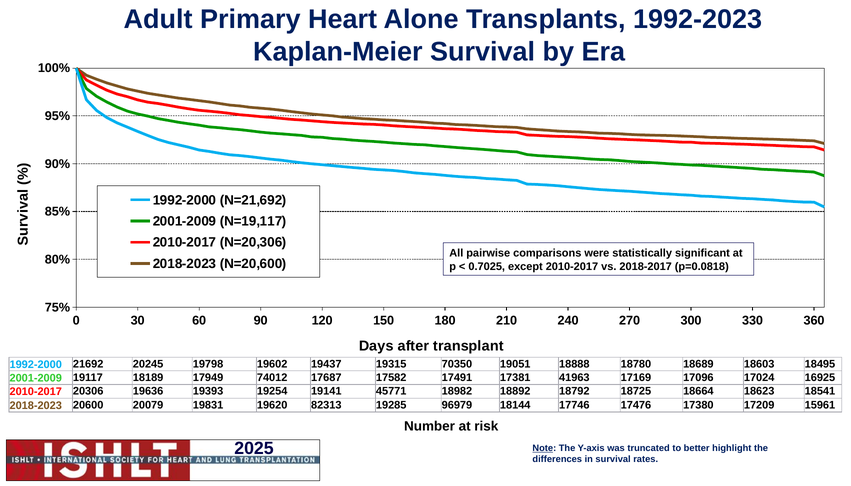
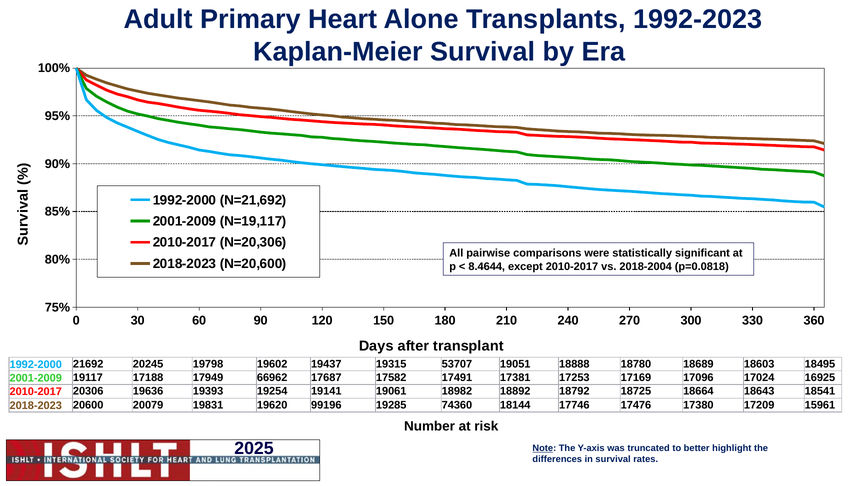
0.7025: 0.7025 -> 8.4644
2018-2017: 2018-2017 -> 2018-2004
70350: 70350 -> 53707
18189: 18189 -> 17188
74012: 74012 -> 66962
41963: 41963 -> 17253
45771: 45771 -> 19061
18623: 18623 -> 18643
82313: 82313 -> 99196
96979: 96979 -> 74360
